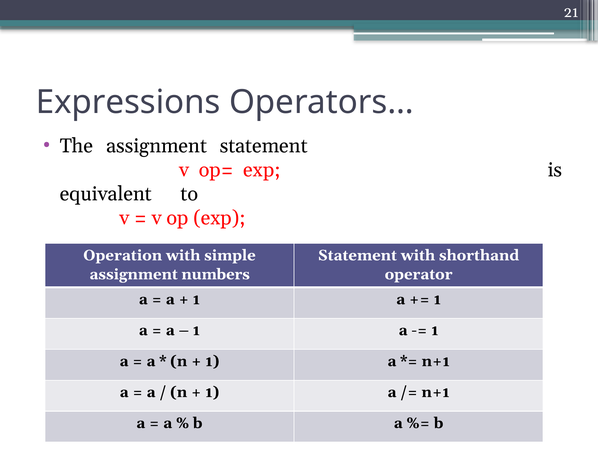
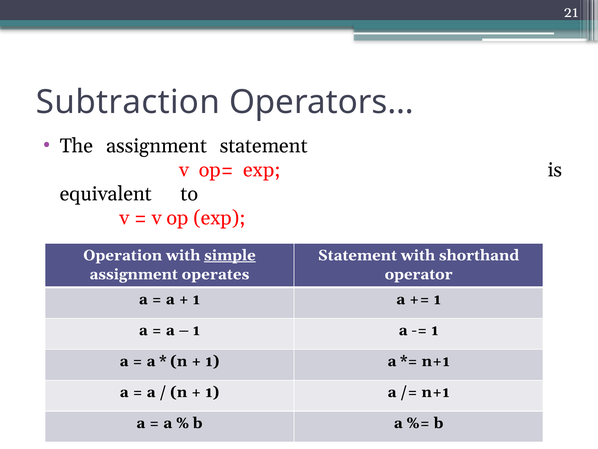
Expressions: Expressions -> Subtraction
simple underline: none -> present
numbers: numbers -> operates
